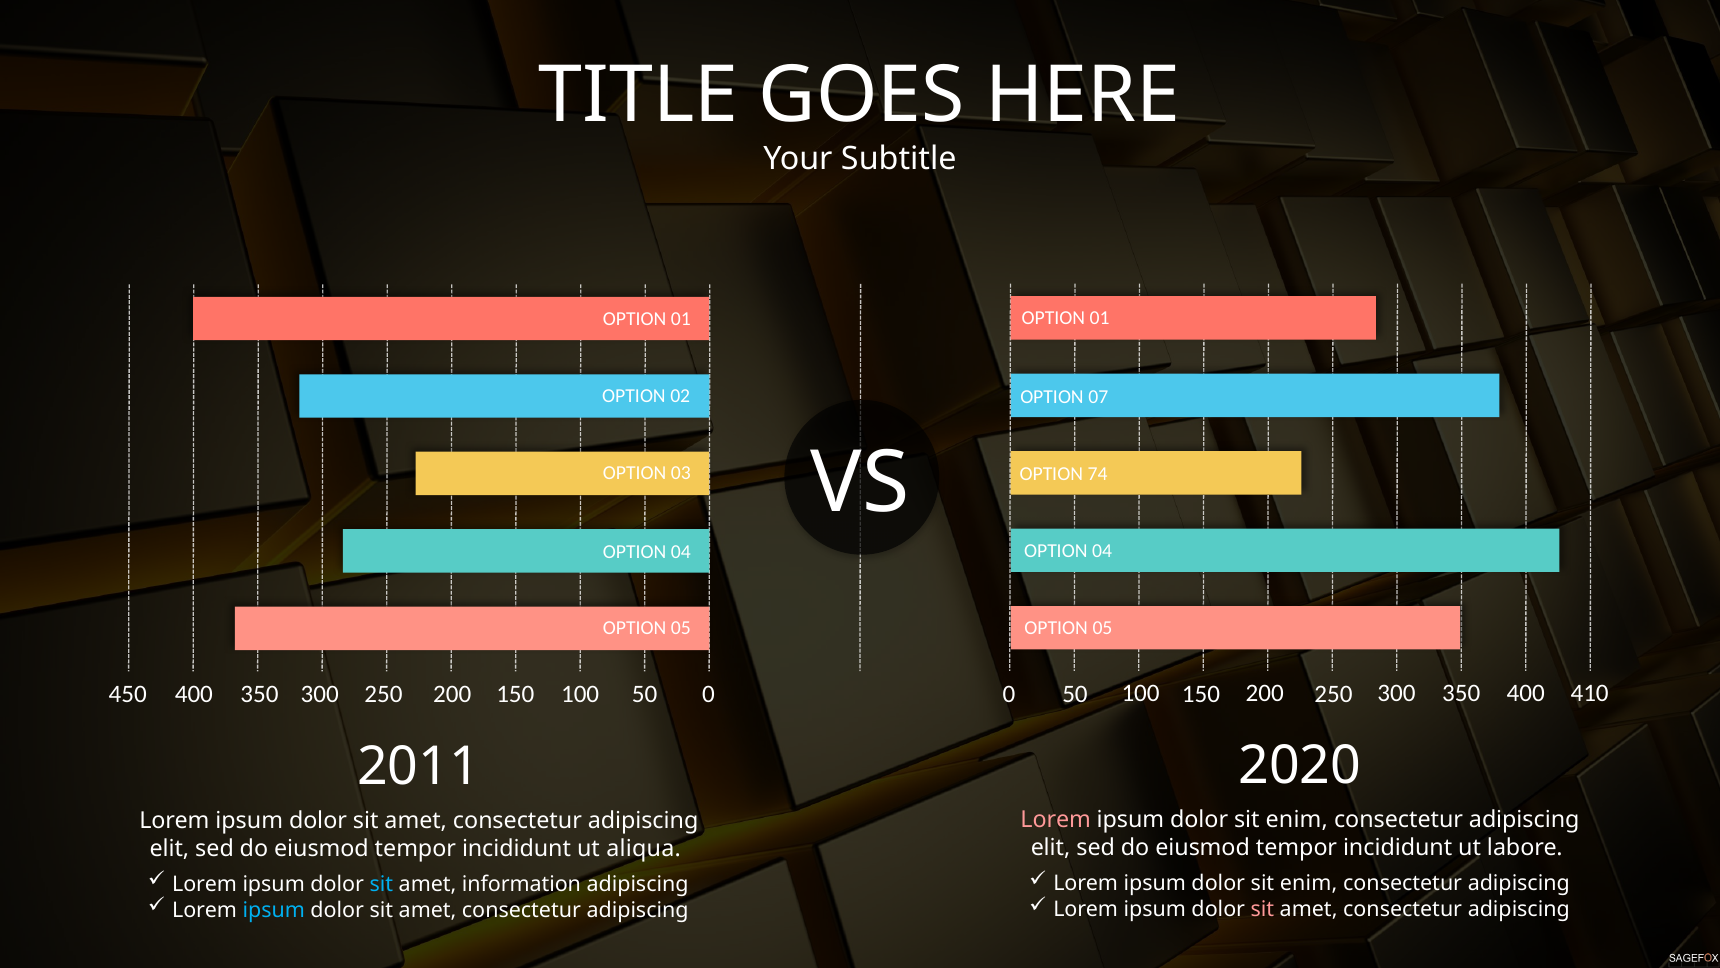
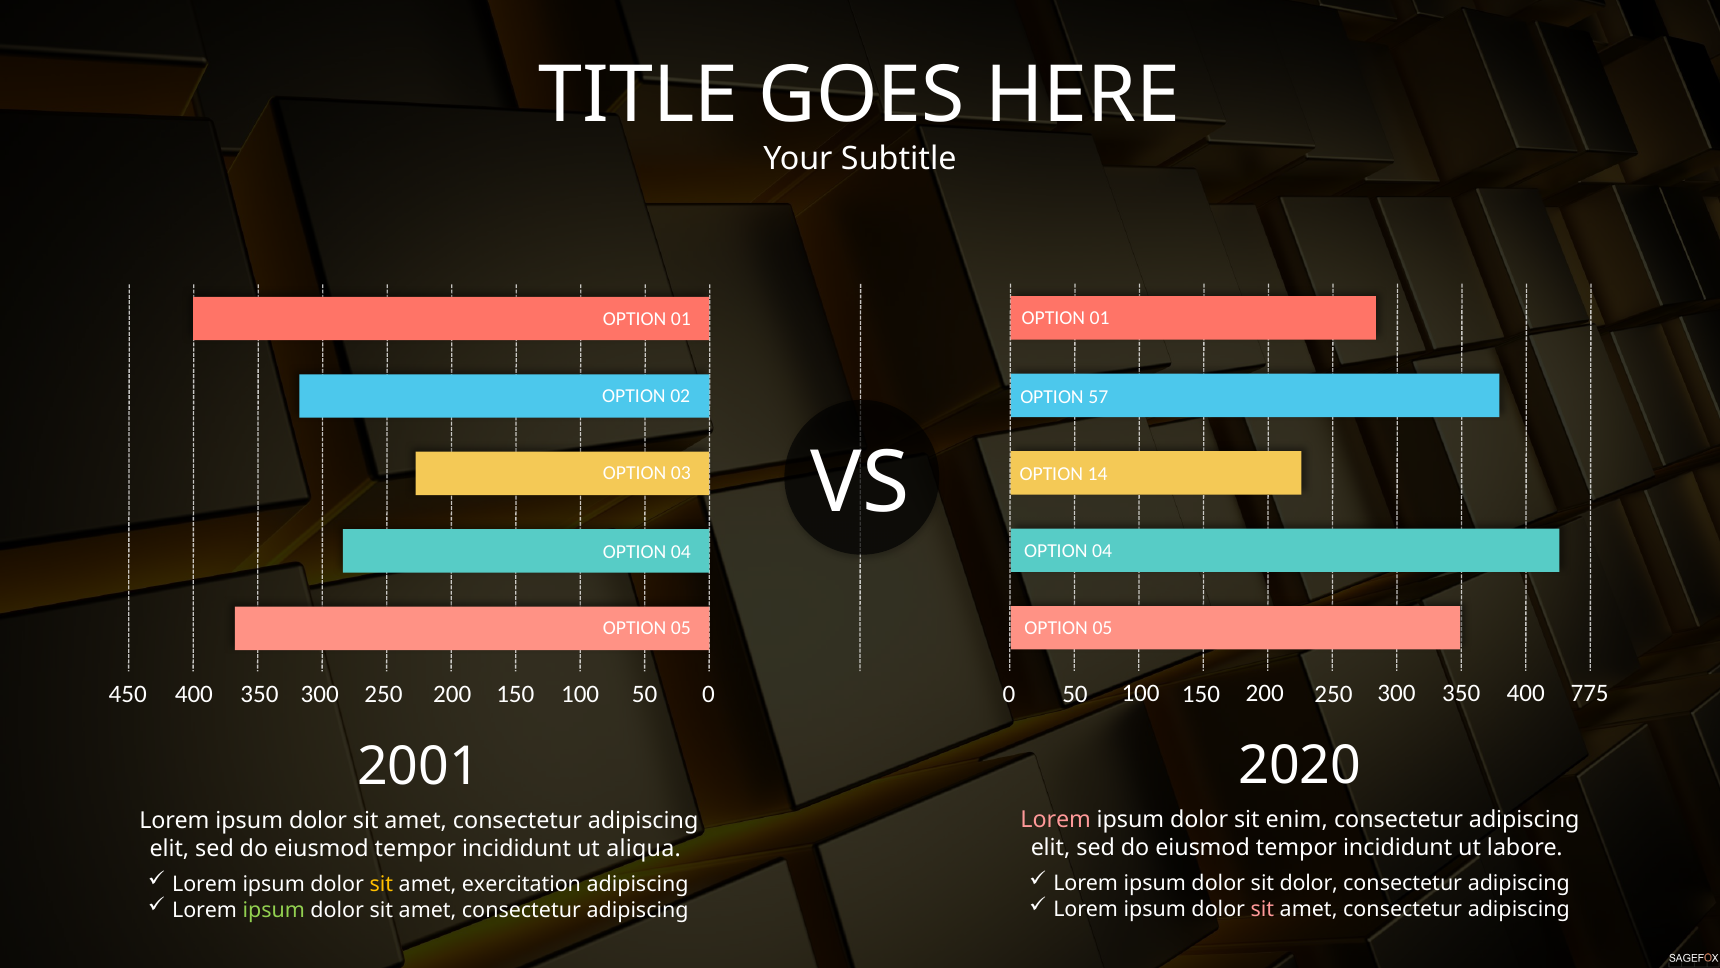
07: 07 -> 57
74: 74 -> 14
410: 410 -> 775
2011: 2011 -> 2001
enim at (1309, 883): enim -> dolor
sit at (381, 884) colour: light blue -> yellow
information: information -> exercitation
ipsum at (274, 910) colour: light blue -> light green
